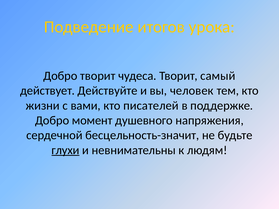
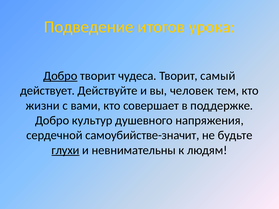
Добро at (60, 76) underline: none -> present
писателей: писателей -> совершает
момент: момент -> культур
бесцельность-значит: бесцельность-значит -> самоубийстве-значит
